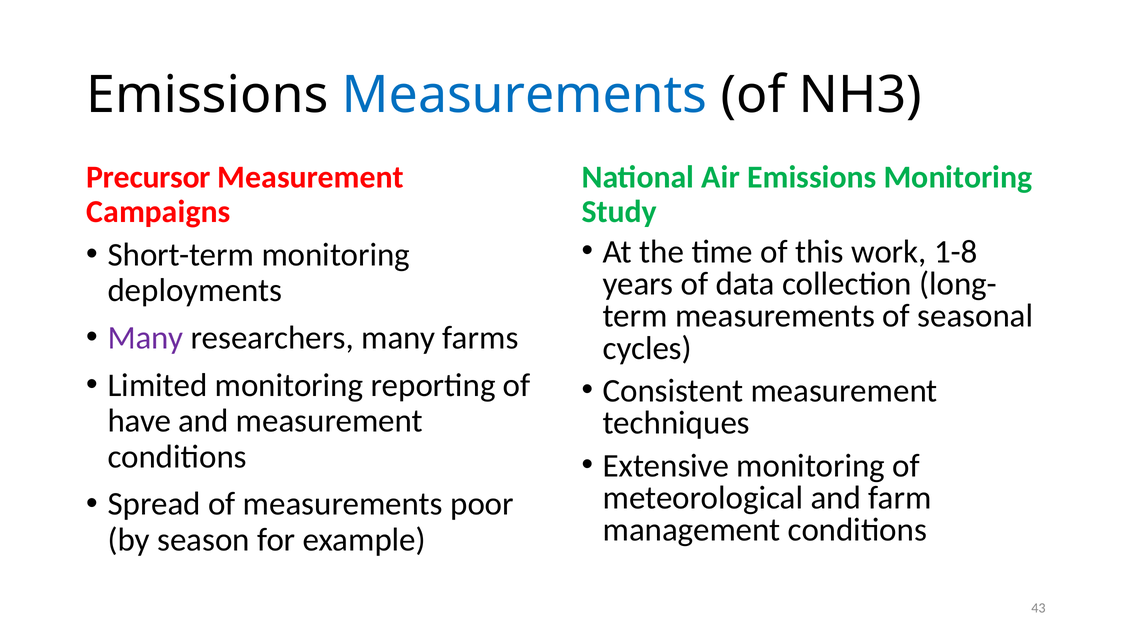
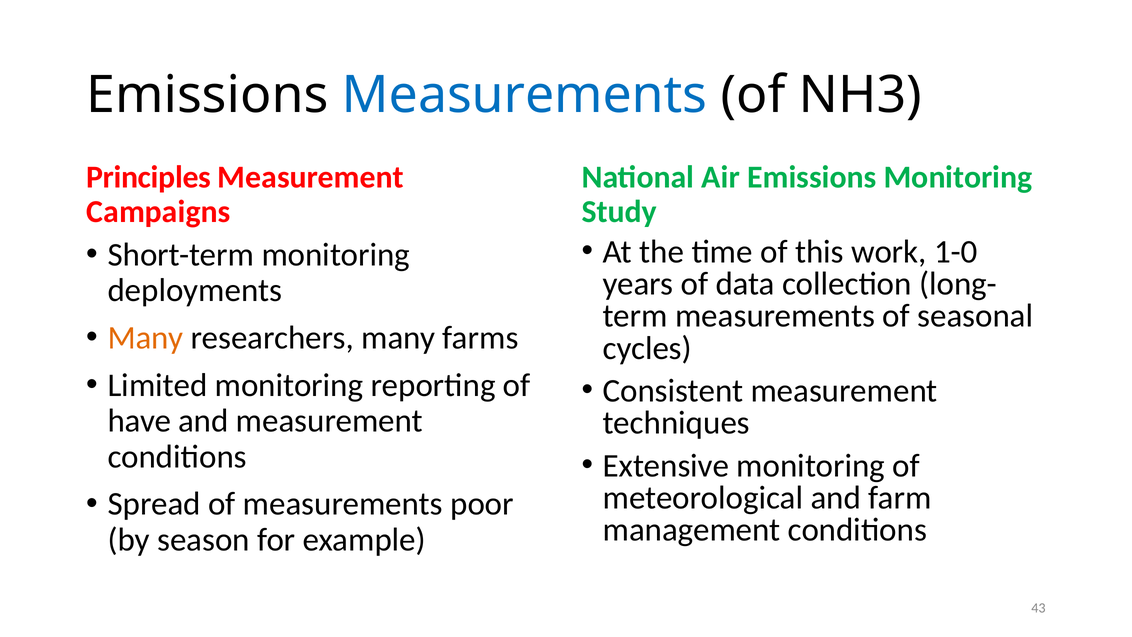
Precursor: Precursor -> Principles
1-8: 1-8 -> 1-0
Many at (146, 338) colour: purple -> orange
